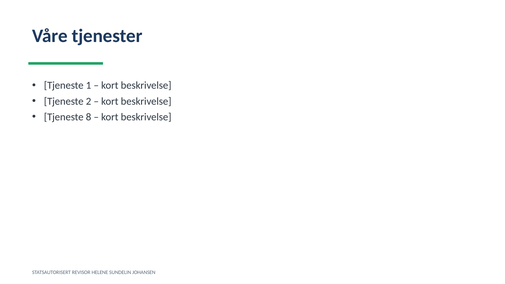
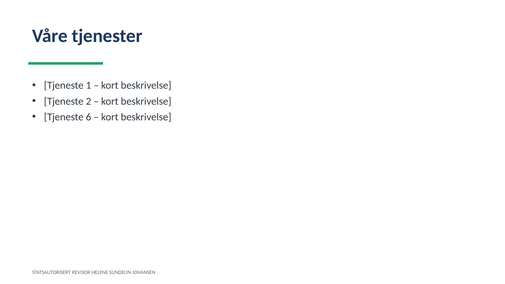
8: 8 -> 6
